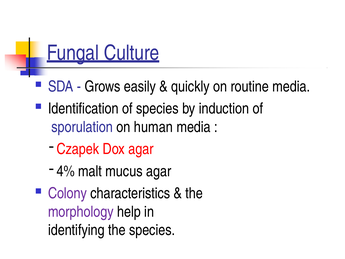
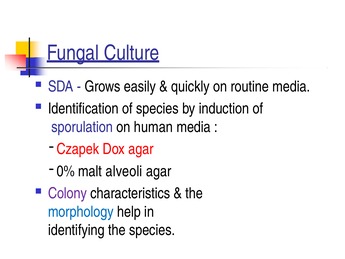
4%: 4% -> 0%
mucus: mucus -> alveoli
morphology colour: purple -> blue
